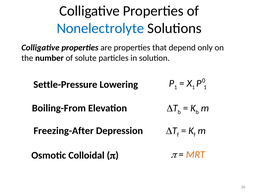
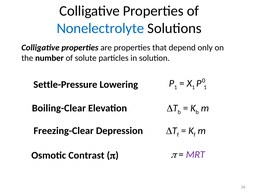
Boiling-From: Boiling-From -> Boiling-Clear
Freezing-After: Freezing-After -> Freezing-Clear
Colloidal: Colloidal -> Contrast
MRT colour: orange -> purple
